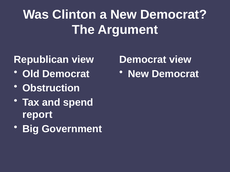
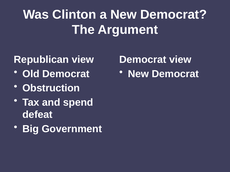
report: report -> defeat
